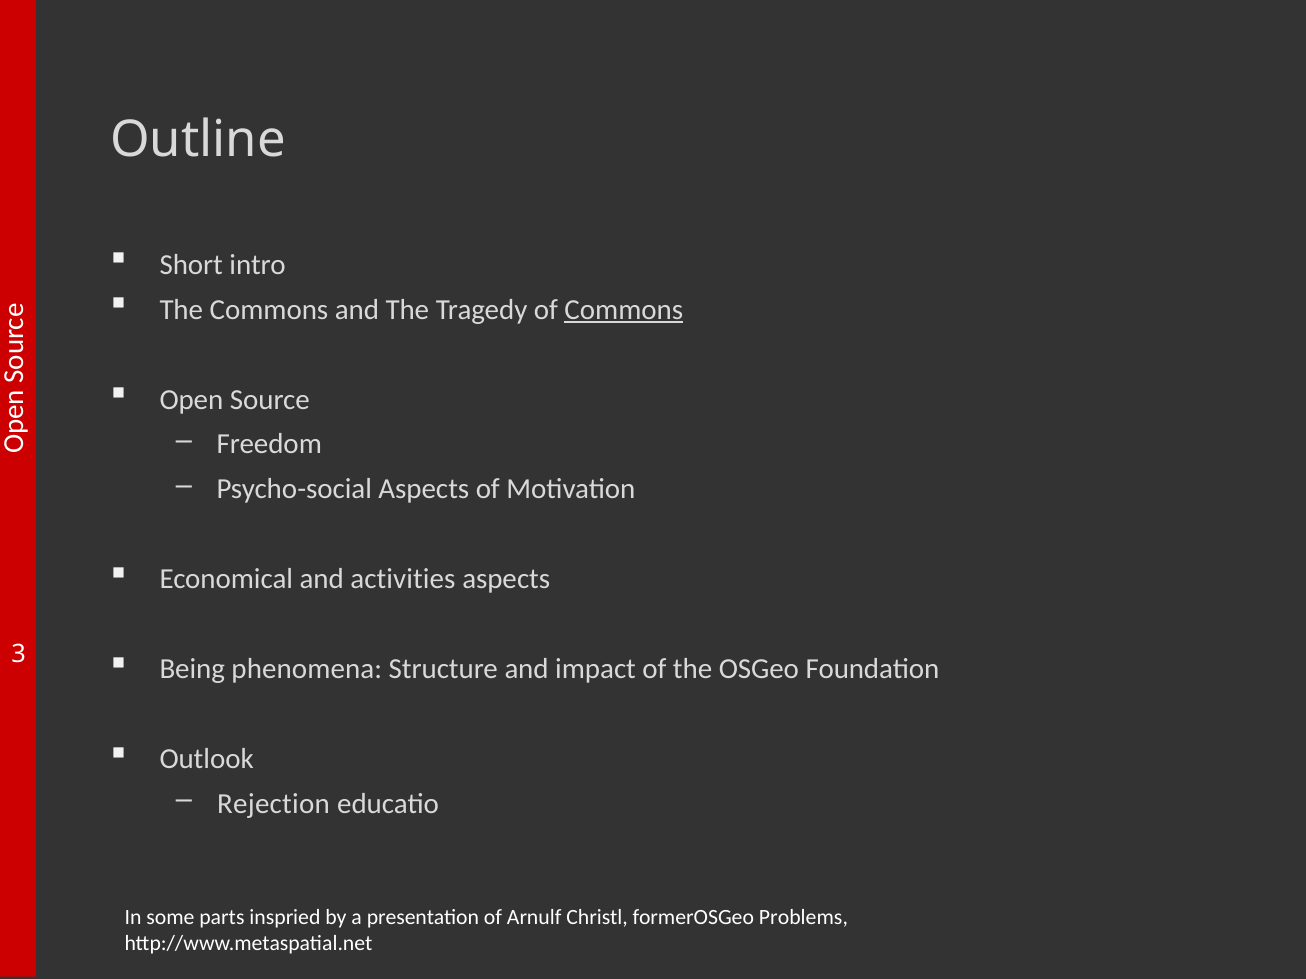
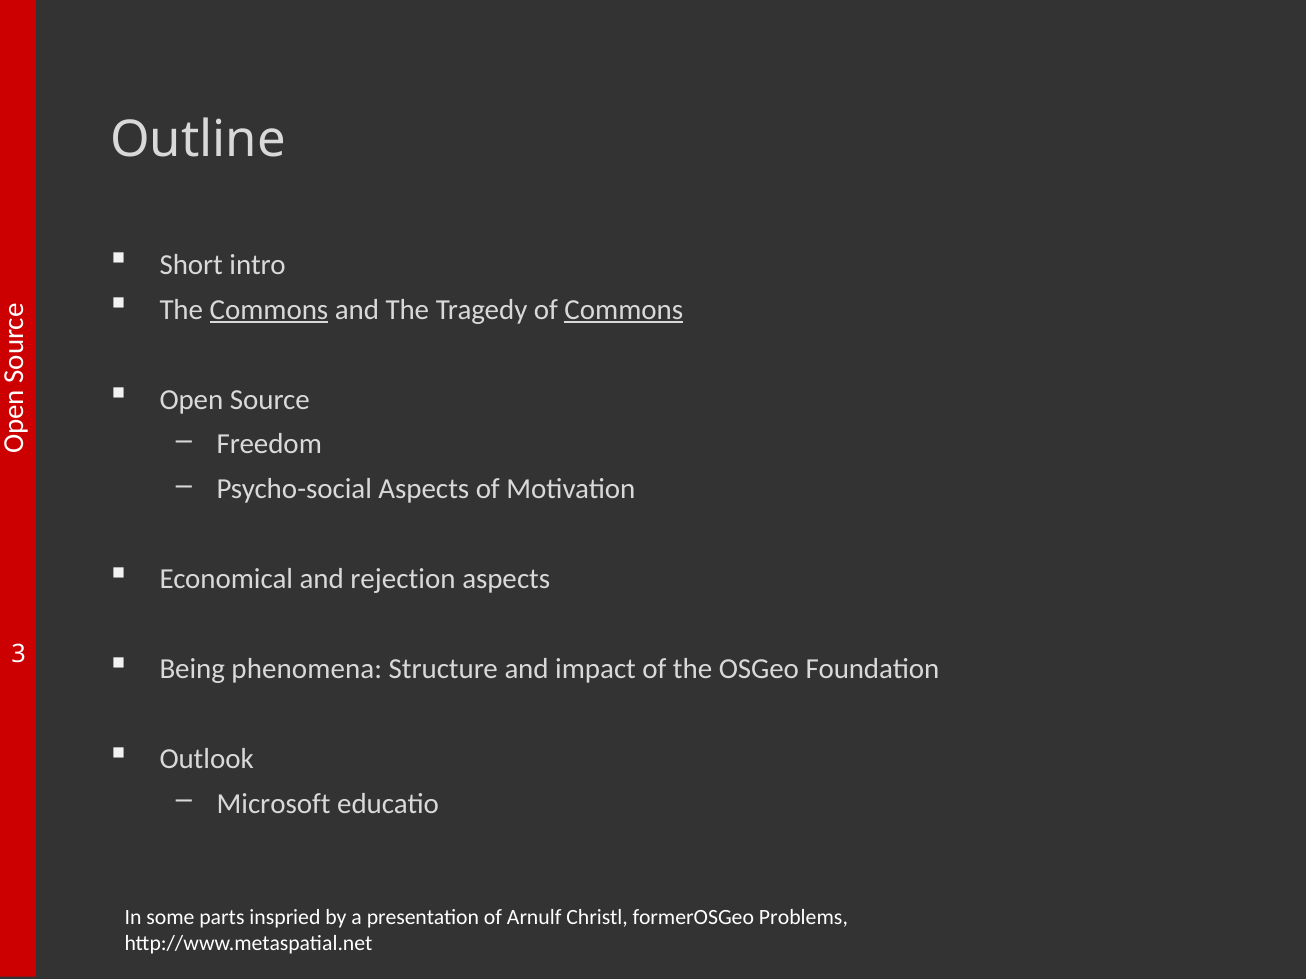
Commons at (269, 310) underline: none -> present
activities: activities -> rejection
Rejection: Rejection -> Microsoft
